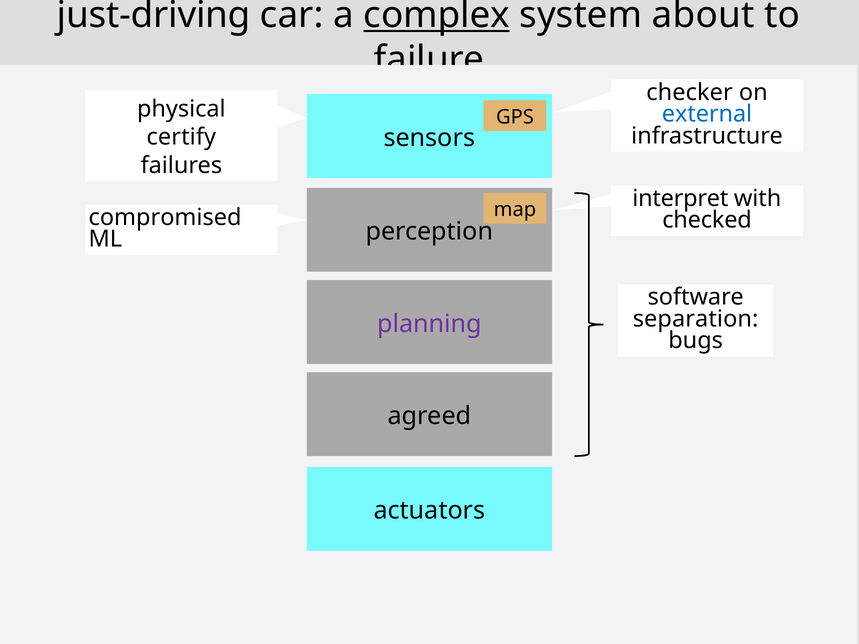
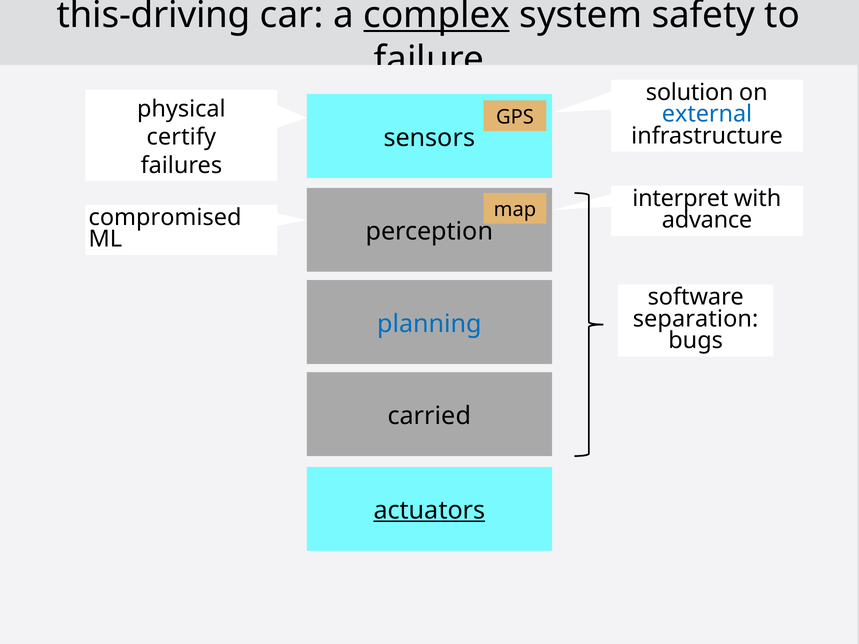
just-driving: just-driving -> this-driving
about: about -> safety
checker: checker -> solution
checked: checked -> advance
planning colour: purple -> blue
agreed: agreed -> carried
actuators underline: none -> present
